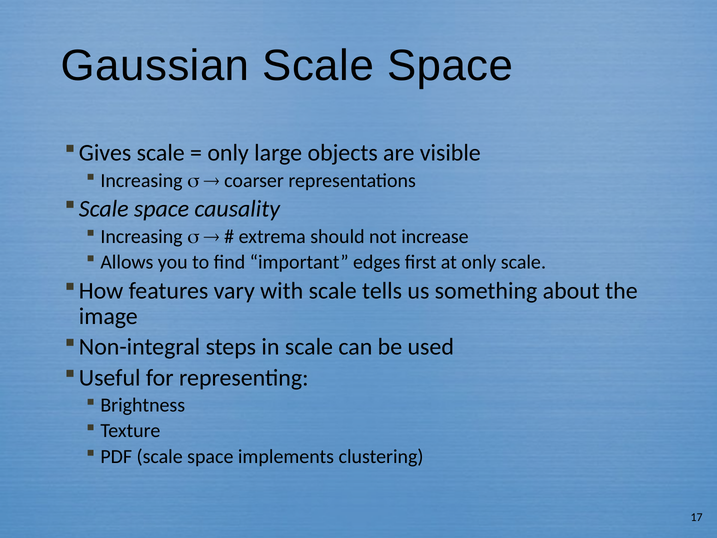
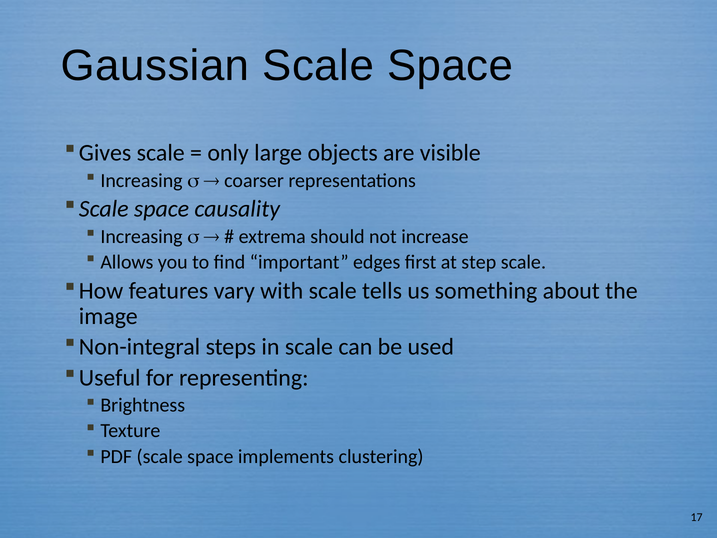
at only: only -> step
